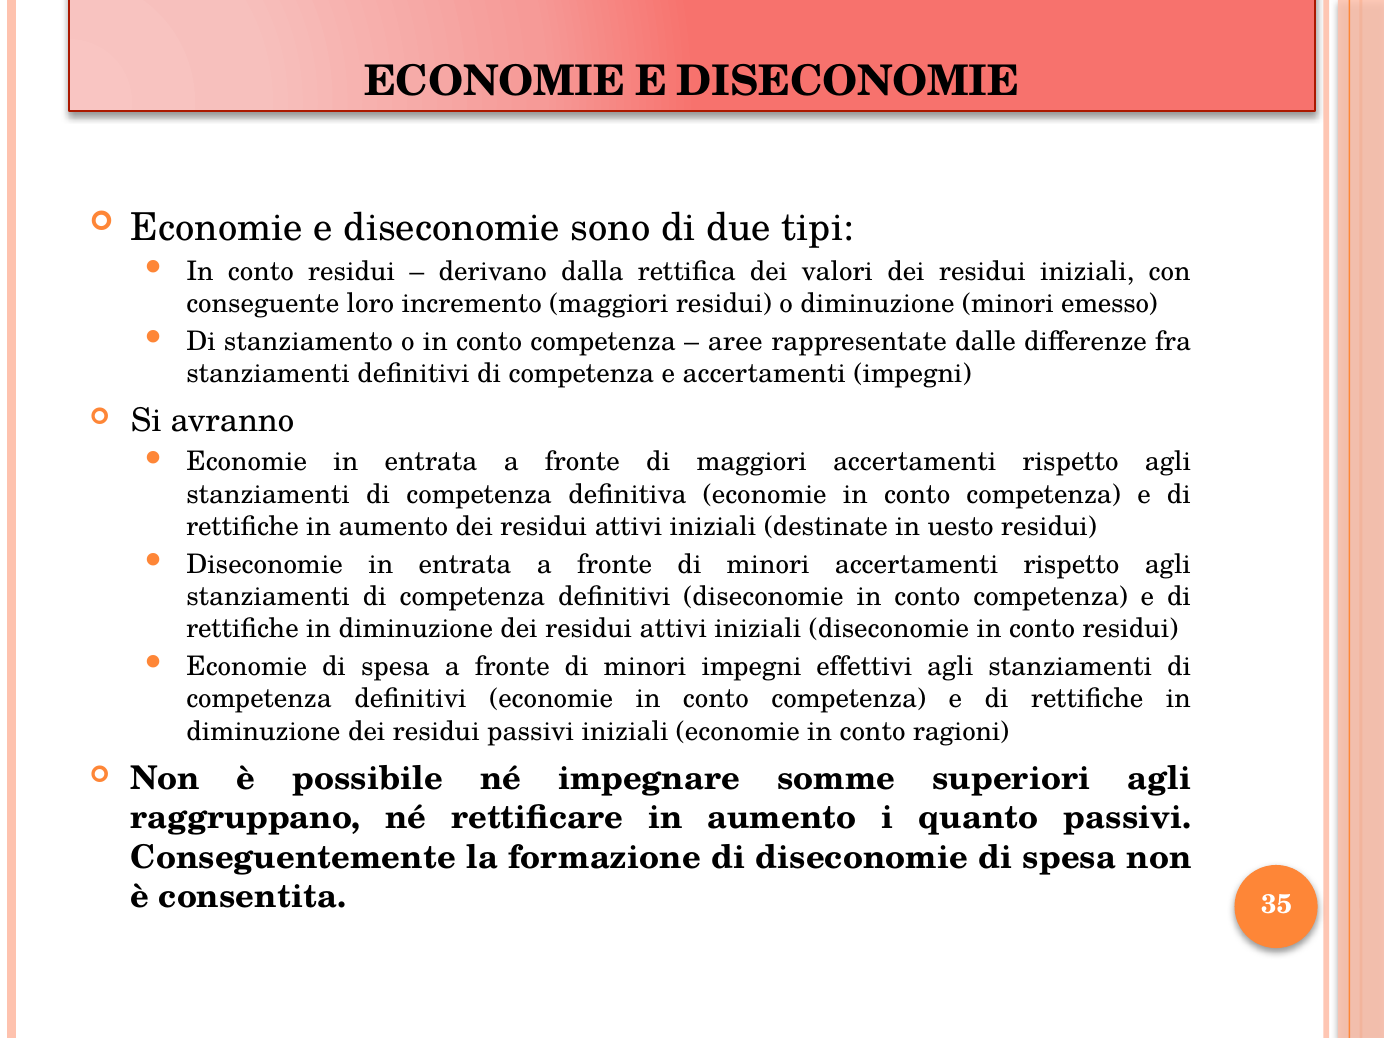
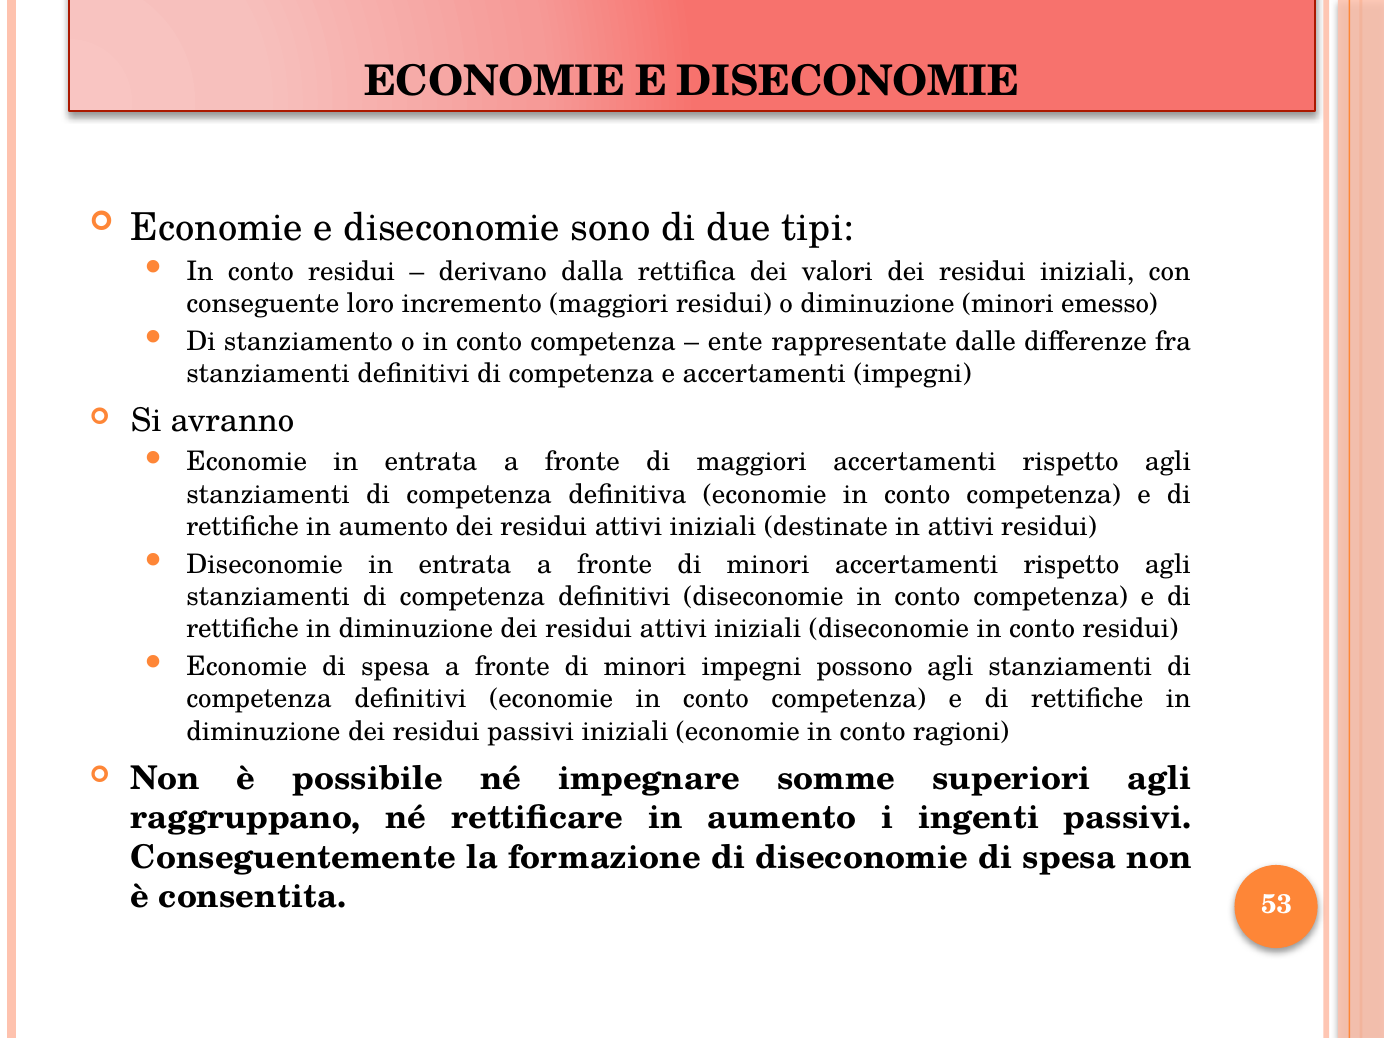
aree: aree -> ente
in uesto: uesto -> attivi
effettivi: effettivi -> possono
quanto: quanto -> ingenti
35: 35 -> 53
